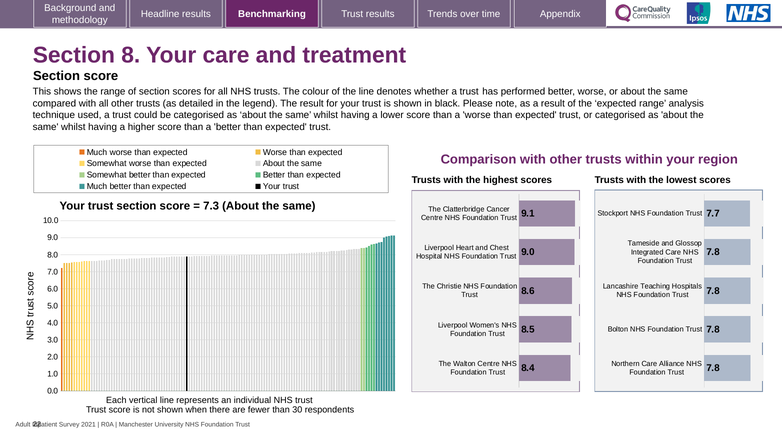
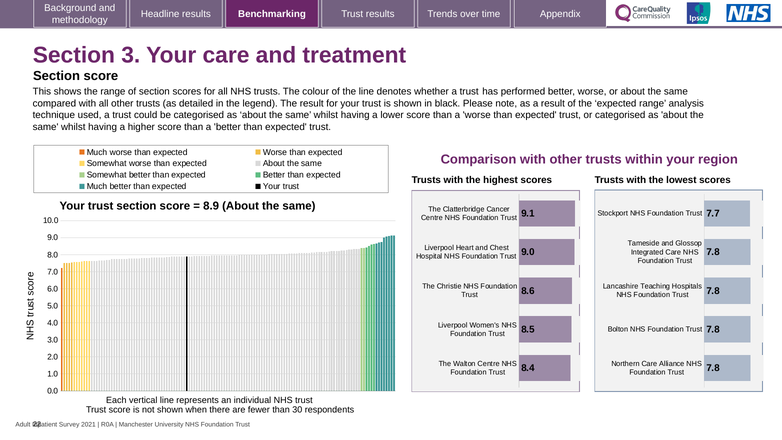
8: 8 -> 3
7.3: 7.3 -> 8.9
